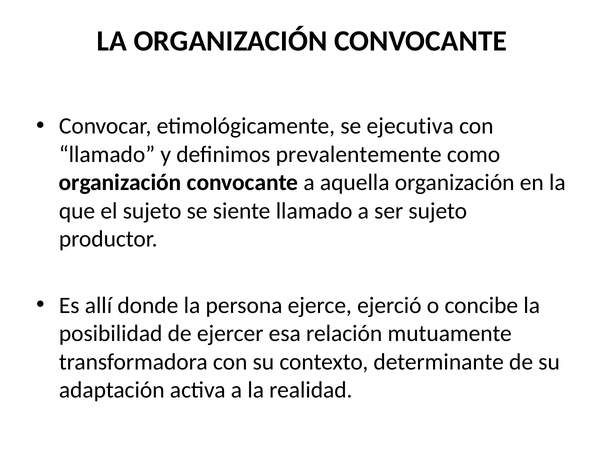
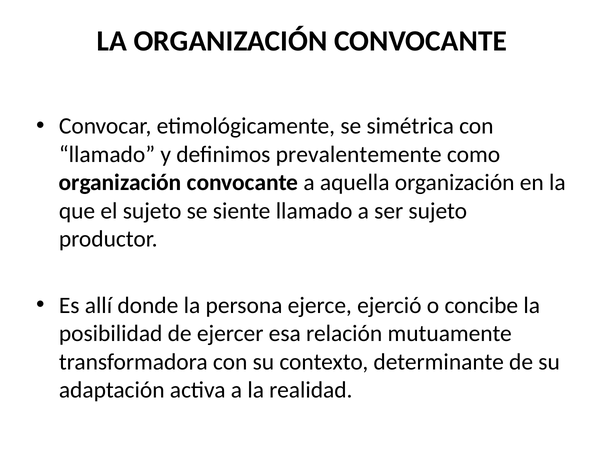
ejecutiva: ejecutiva -> simétrica
